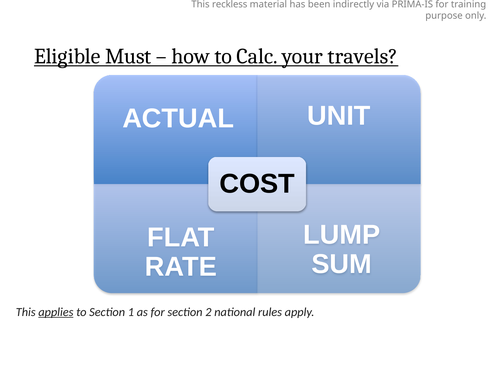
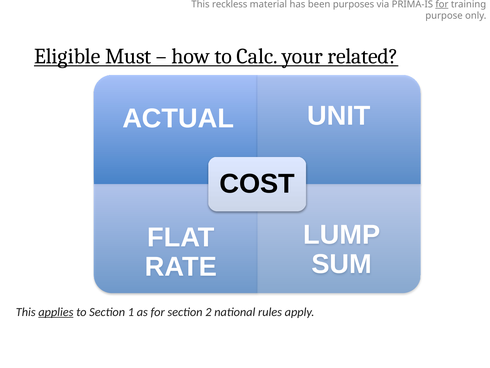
indirectly: indirectly -> purposes
for at (442, 4) underline: none -> present
travels: travels -> related
